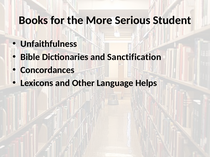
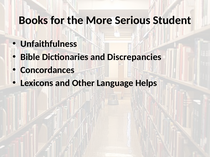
Sanctification: Sanctification -> Discrepancies
